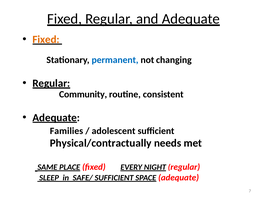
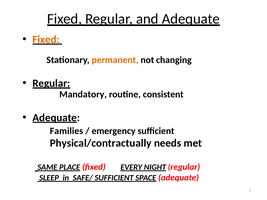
permanent colour: blue -> orange
Community: Community -> Mandatory
adolescent: adolescent -> emergency
